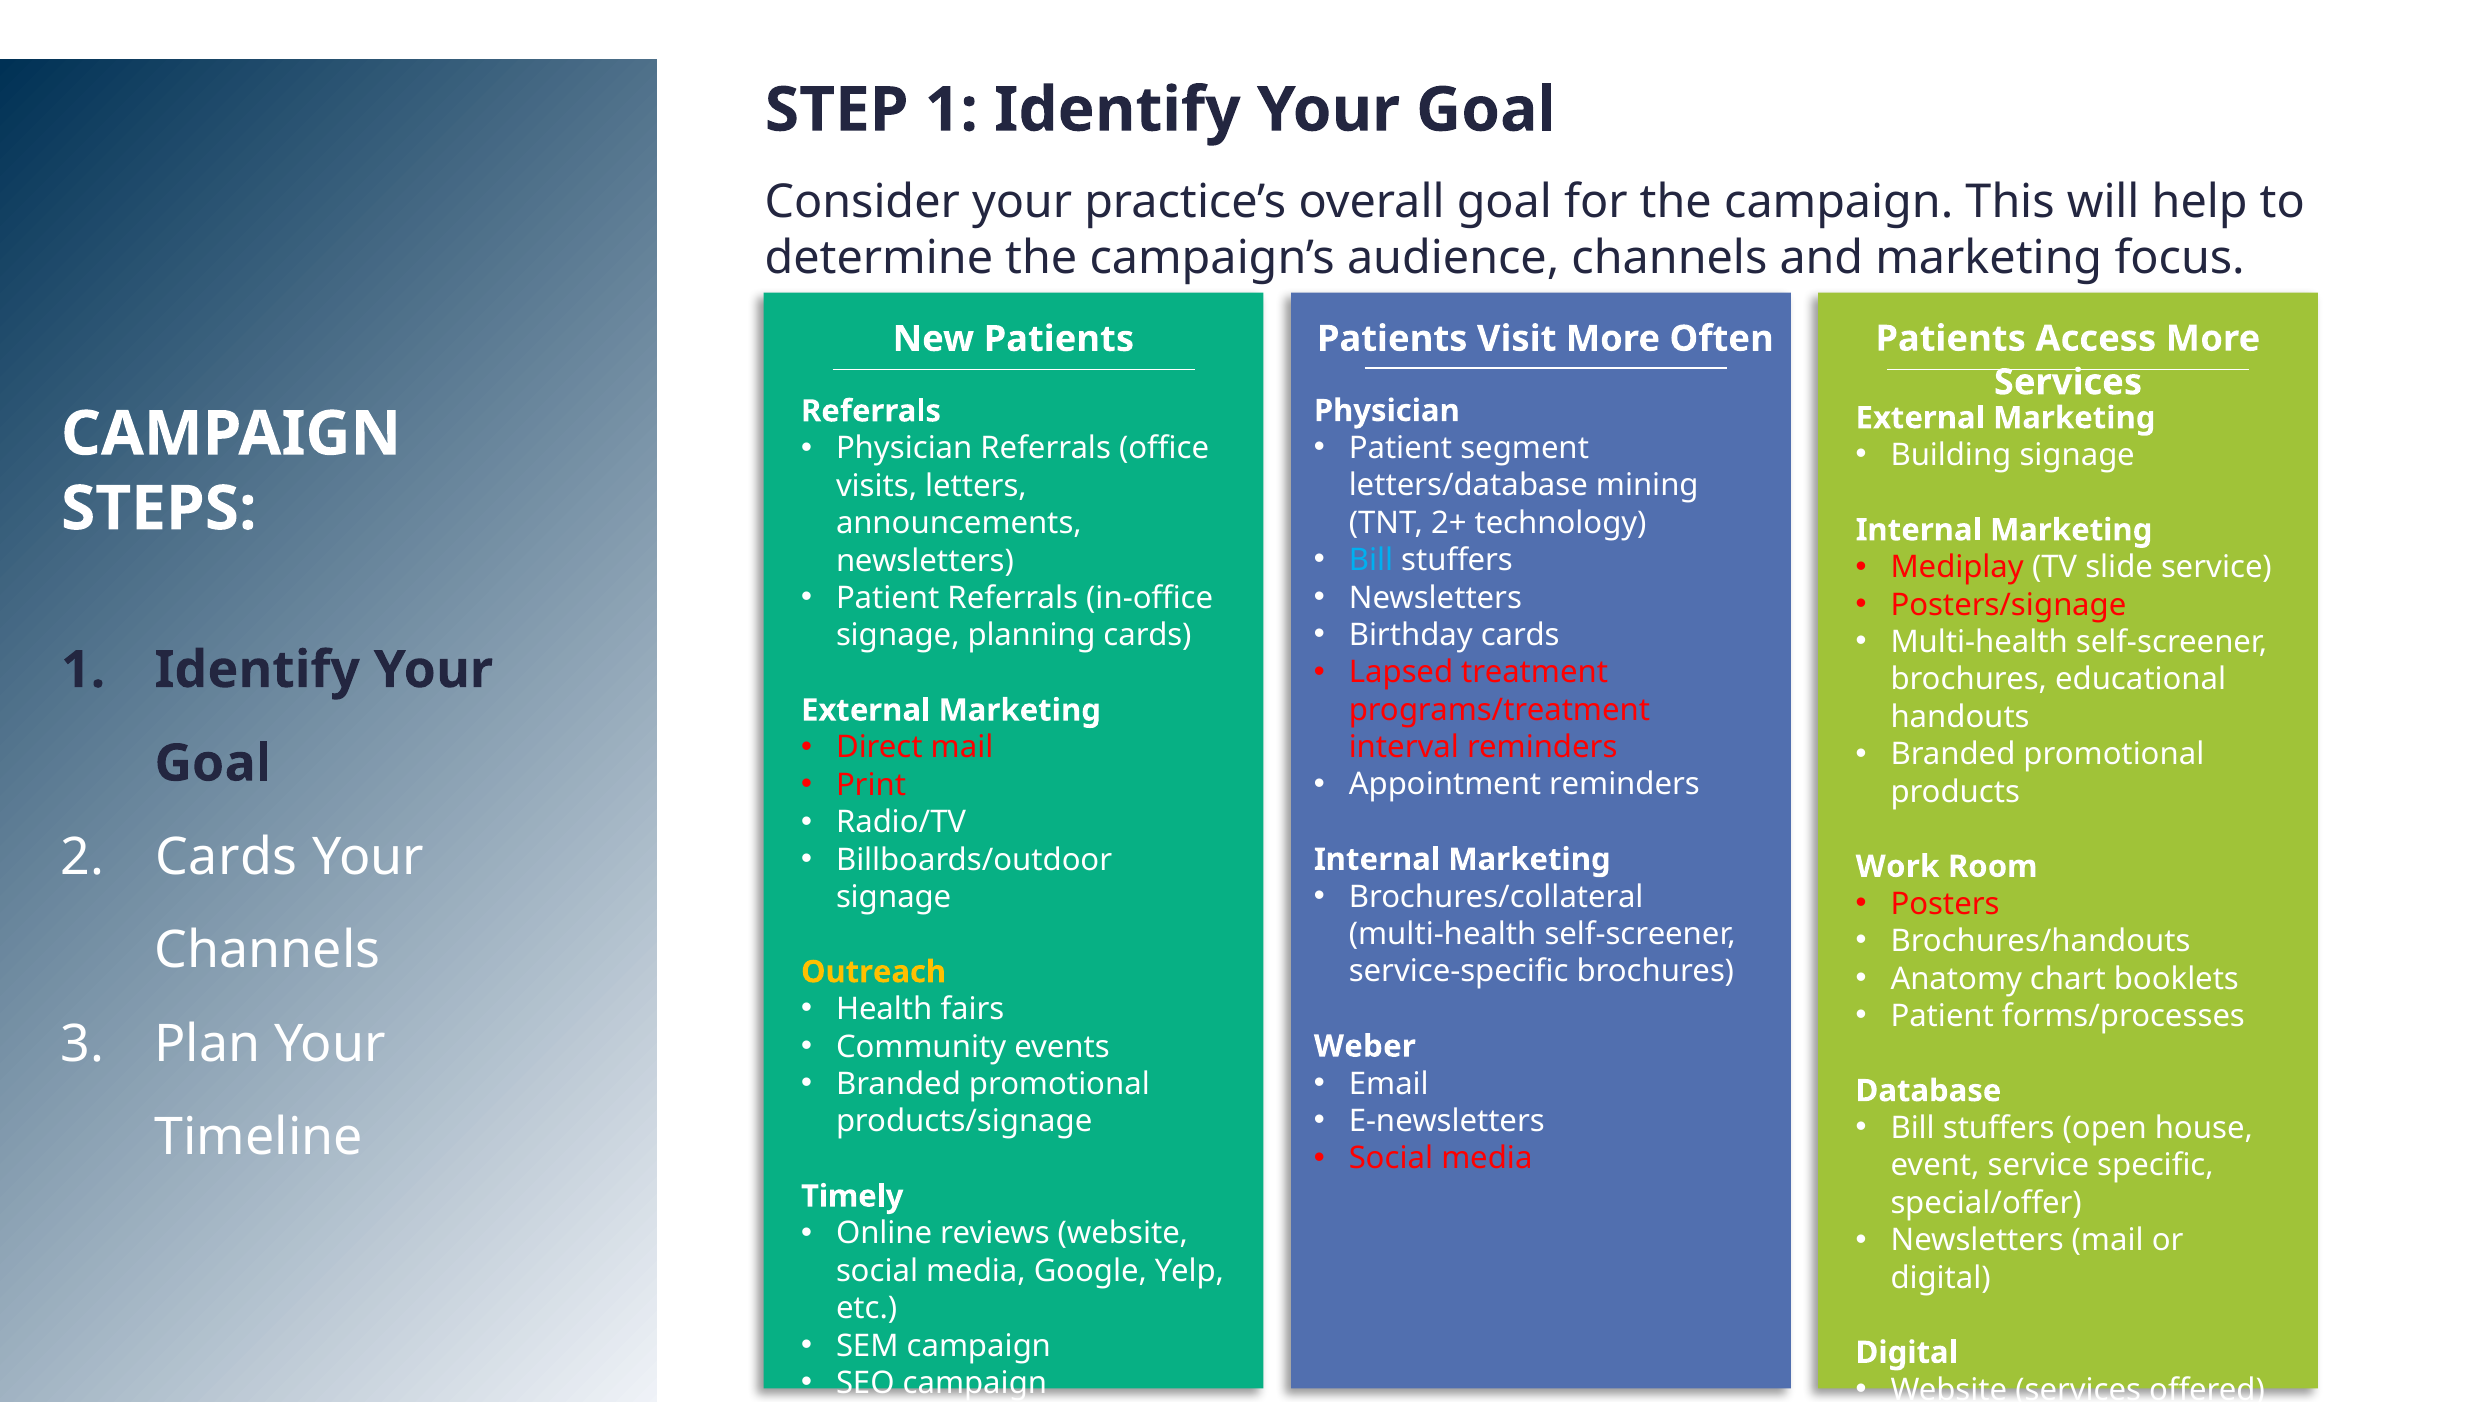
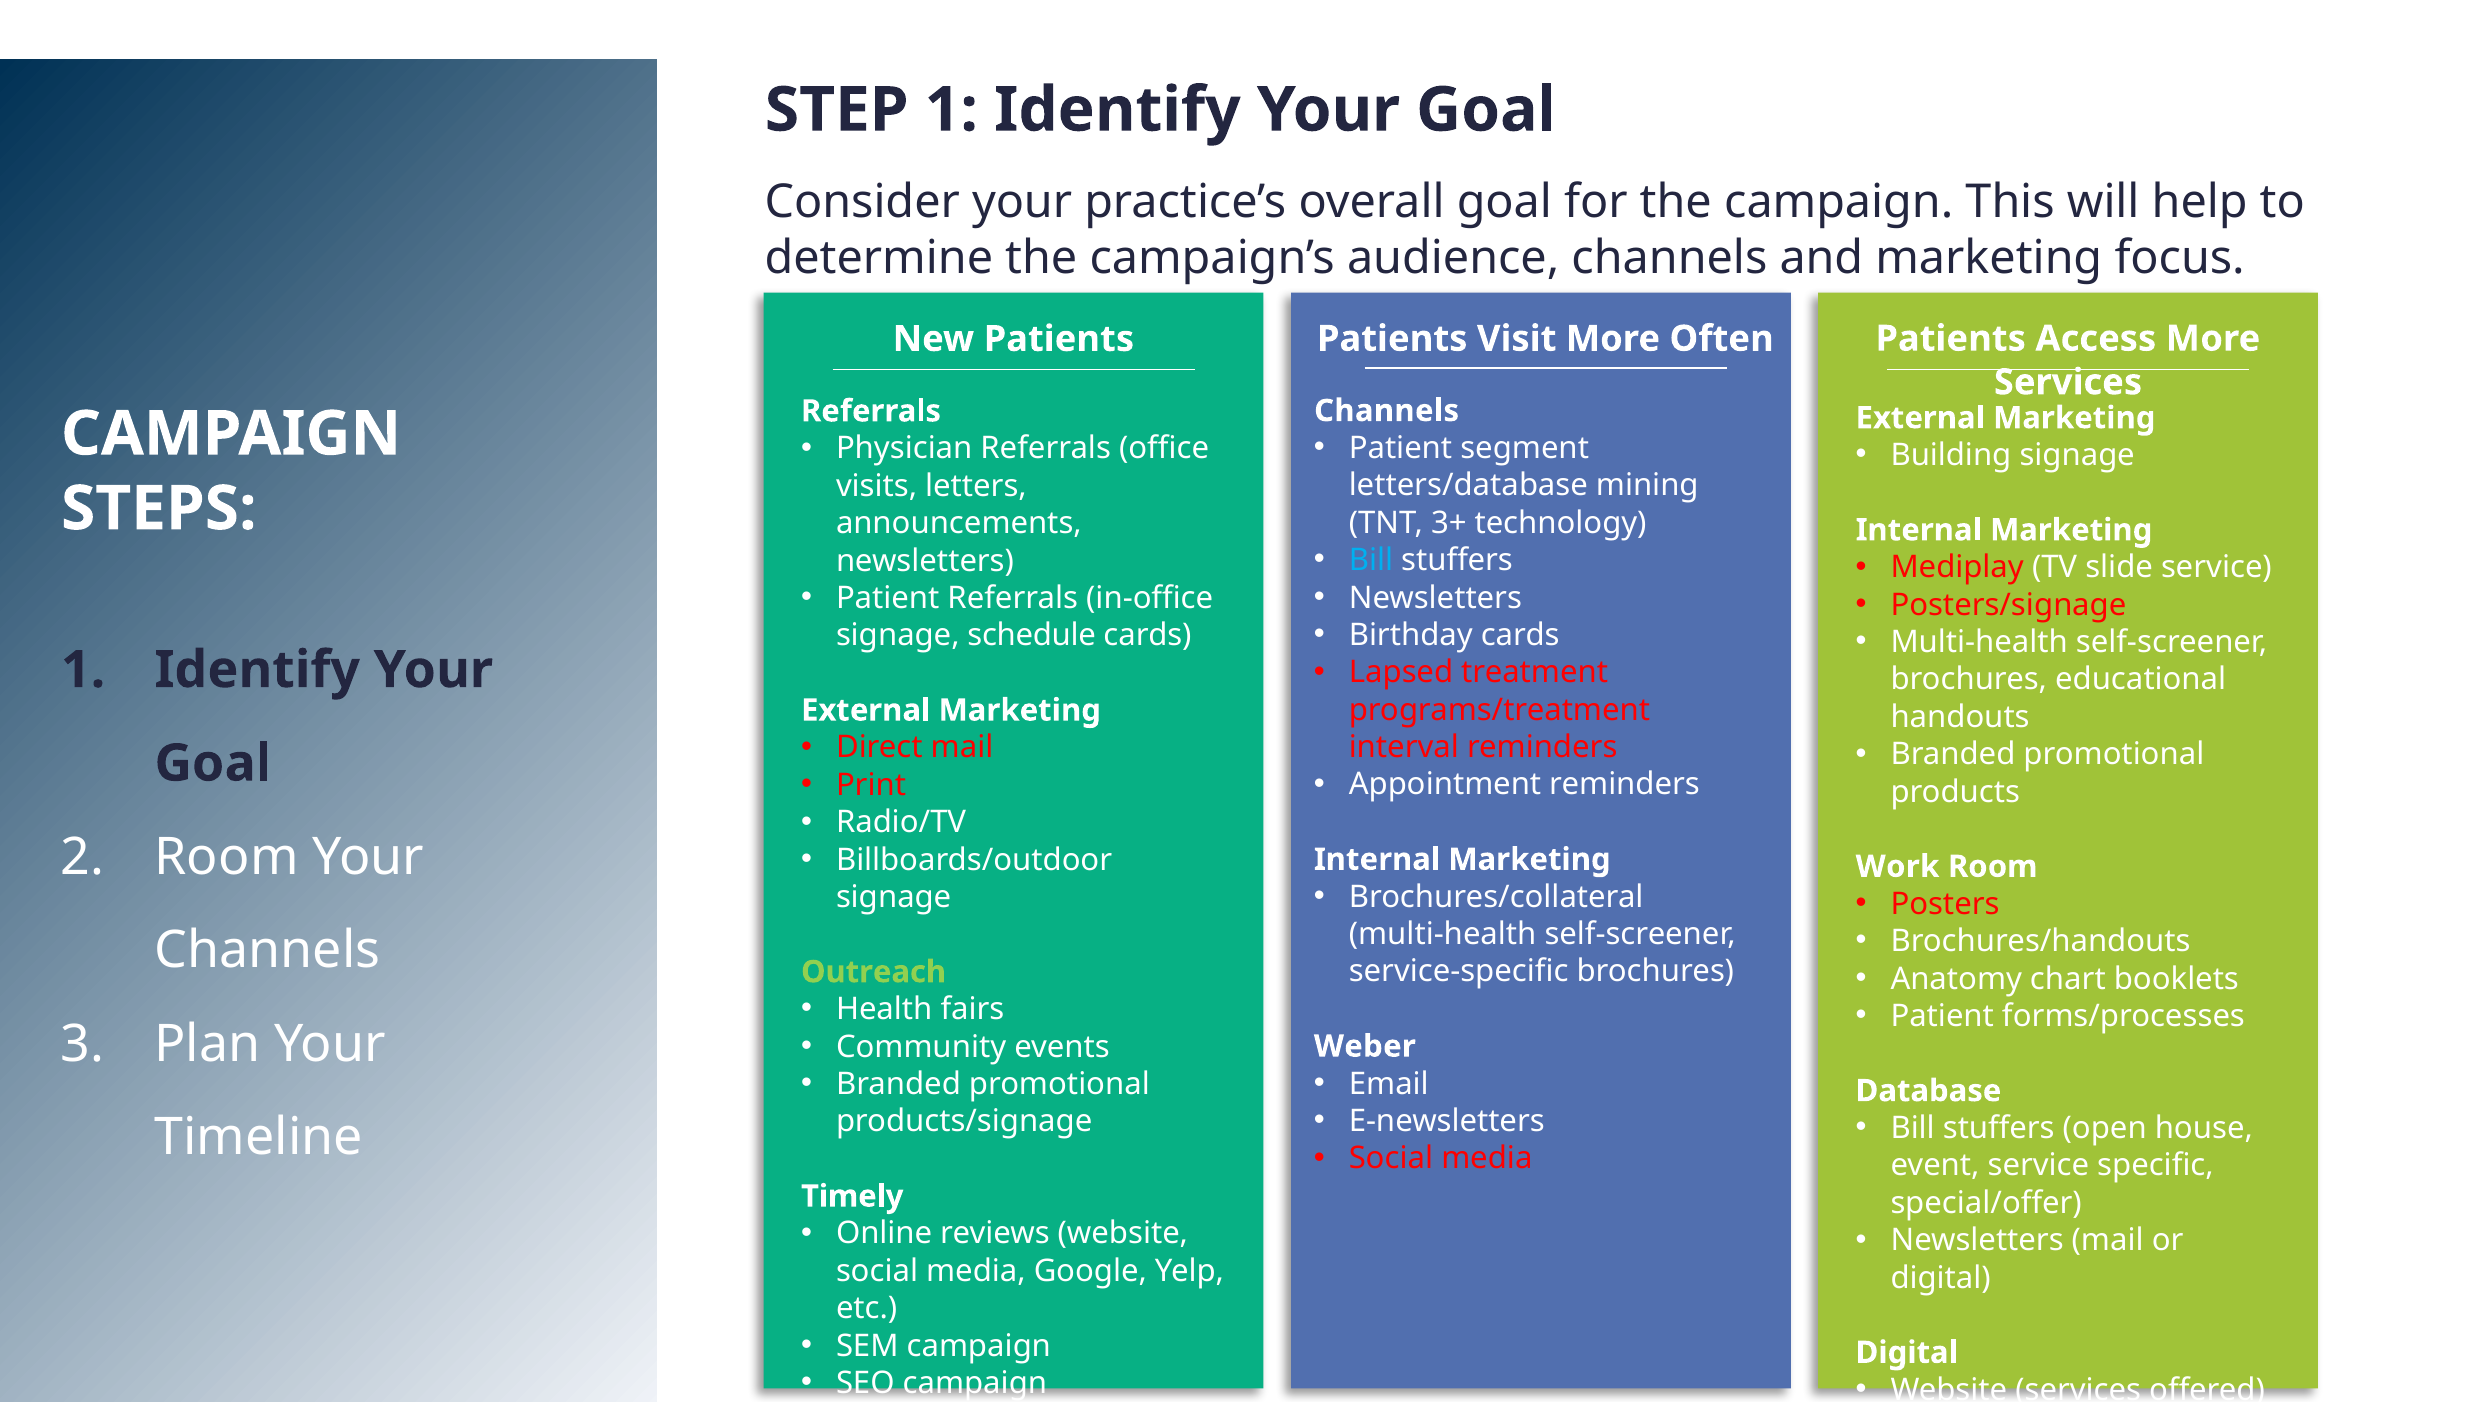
Physician at (1387, 411): Physician -> Channels
2+: 2+ -> 3+
planning: planning -> schedule
Cards at (226, 857): Cards -> Room
Outreach colour: yellow -> light green
